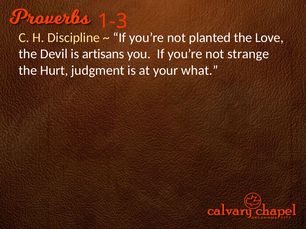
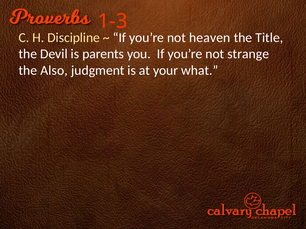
planted: planted -> heaven
Love: Love -> Title
artisans: artisans -> parents
Hurt: Hurt -> Also
